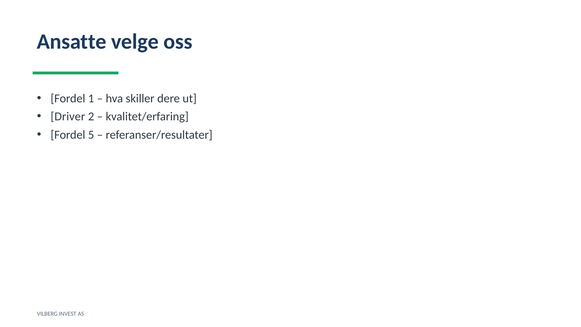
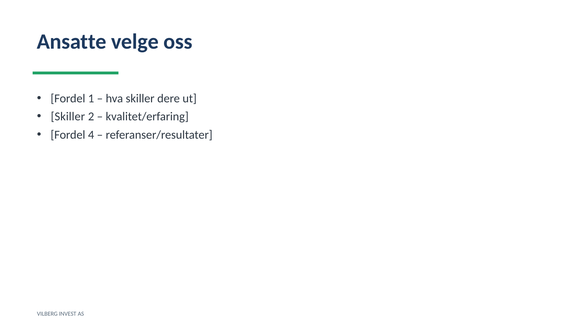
Driver at (68, 117): Driver -> Skiller
5: 5 -> 4
